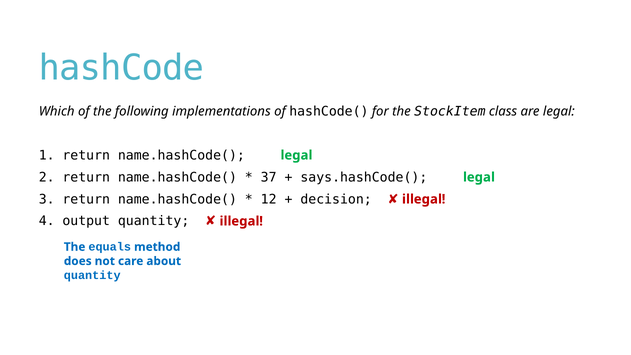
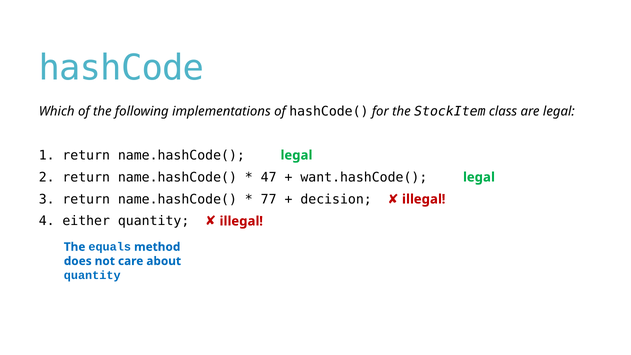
37: 37 -> 47
says.hashCode(: says.hashCode( -> want.hashCode(
12: 12 -> 77
output: output -> either
